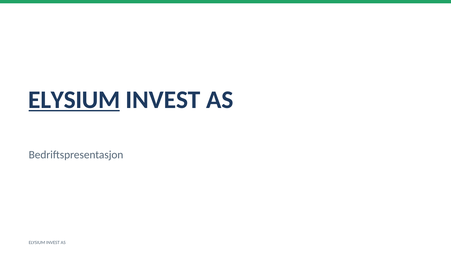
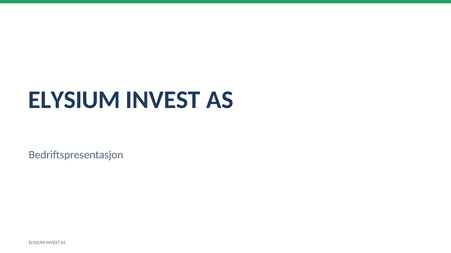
ELYSIUM at (74, 100) underline: present -> none
